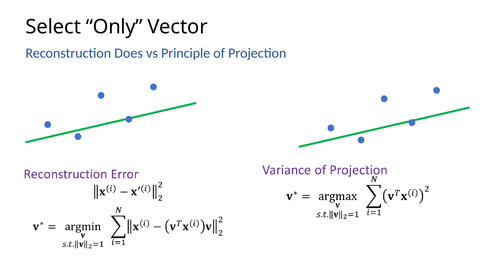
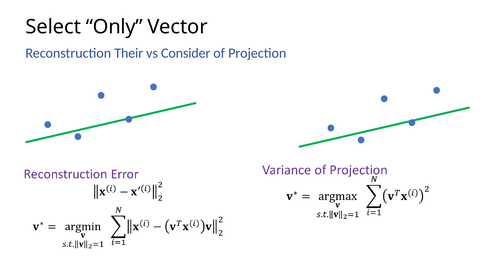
Does: Does -> Their
Principle: Principle -> Consider
